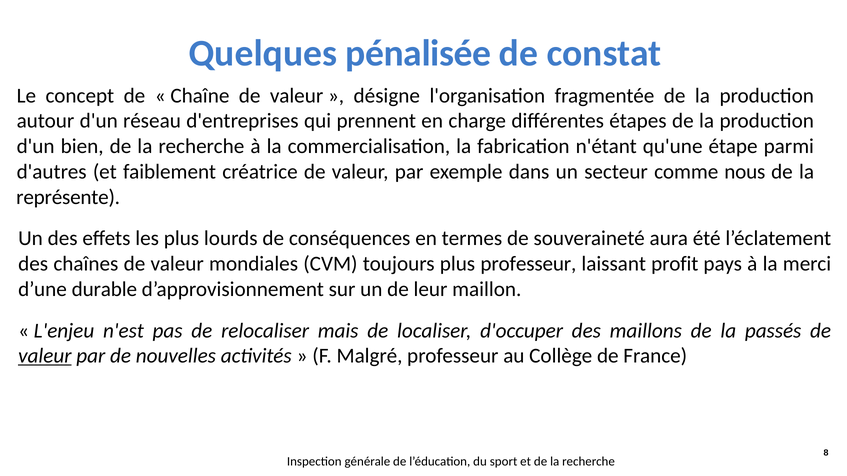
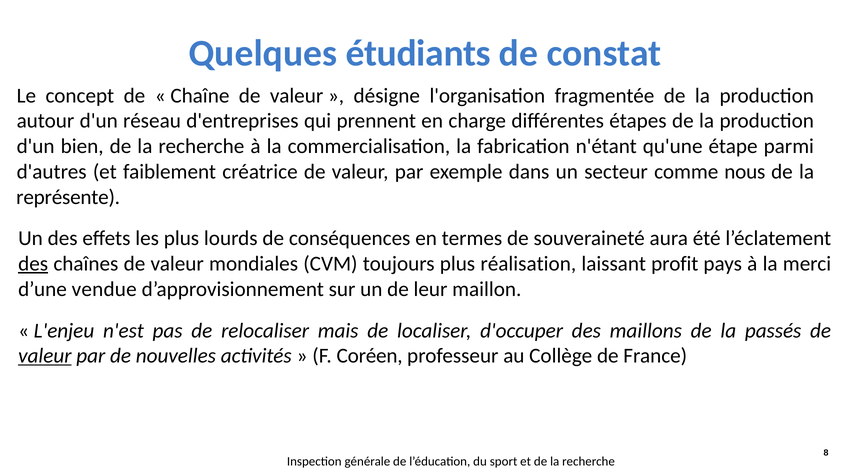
pénalisée: pénalisée -> étudiants
des at (33, 264) underline: none -> present
plus professeur: professeur -> réalisation
durable: durable -> vendue
Malgré: Malgré -> Coréen
